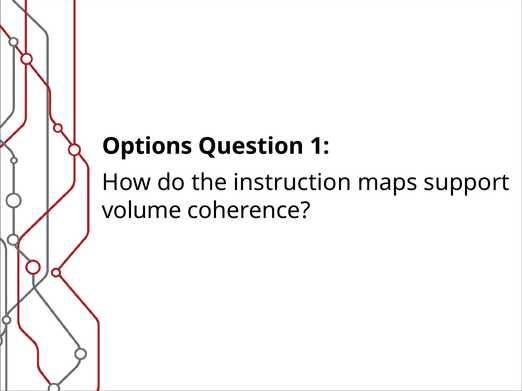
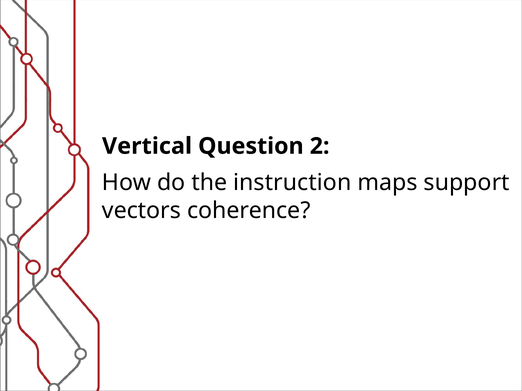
Options: Options -> Vertical
1: 1 -> 2
volume: volume -> vectors
